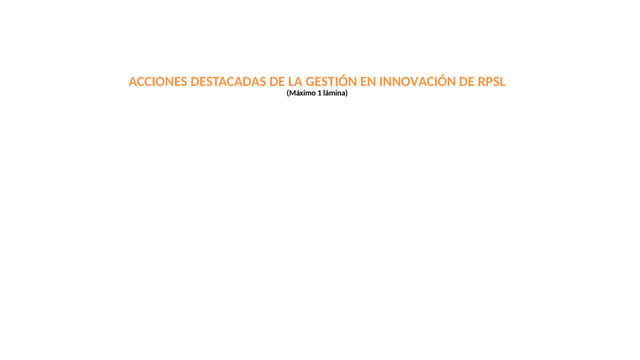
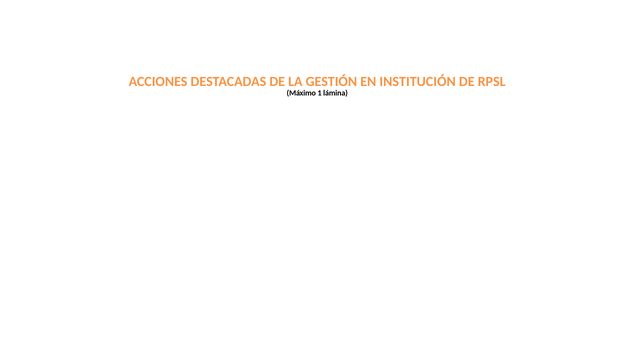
INNOVACIÓN: INNOVACIÓN -> INSTITUCIÓN
